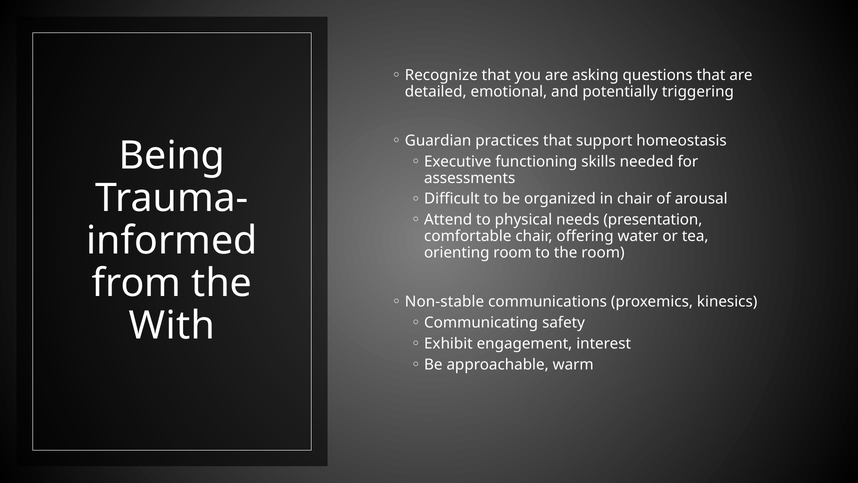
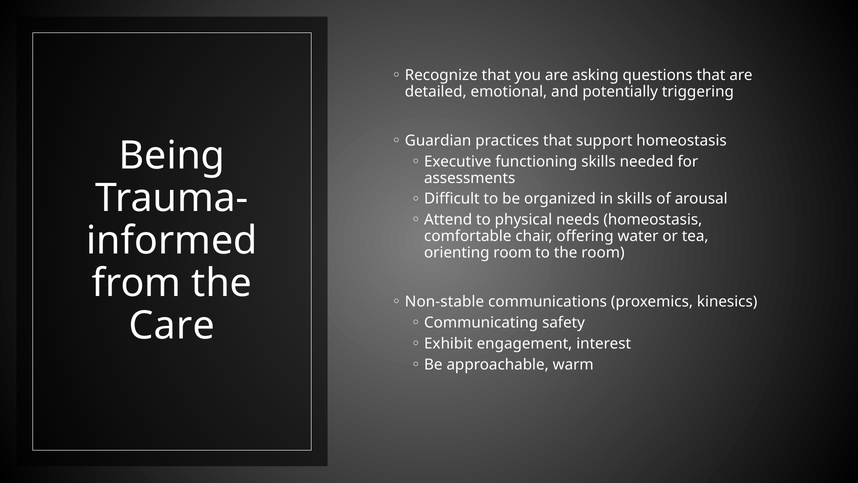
in chair: chair -> skills
needs presentation: presentation -> homeostasis
With: With -> Care
